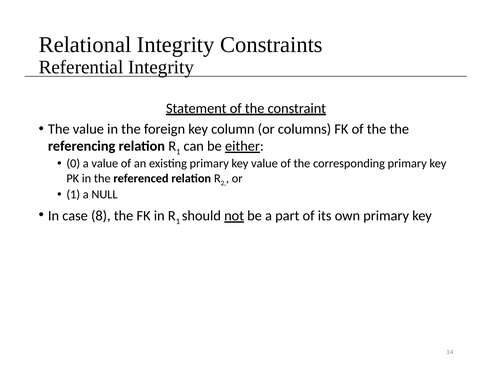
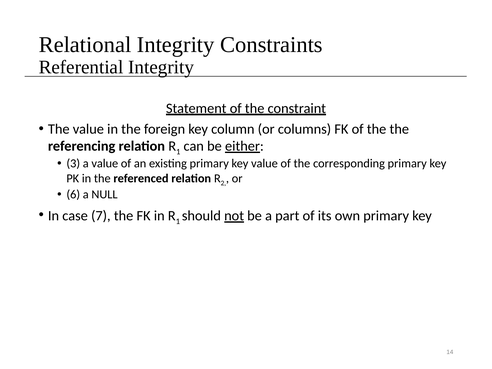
0: 0 -> 3
1 at (73, 195): 1 -> 6
8: 8 -> 7
